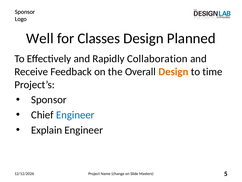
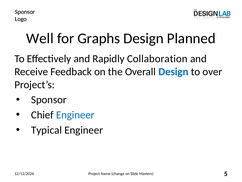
Classes: Classes -> Graphs
Design at (173, 72) colour: orange -> blue
time: time -> over
Explain: Explain -> Typical
